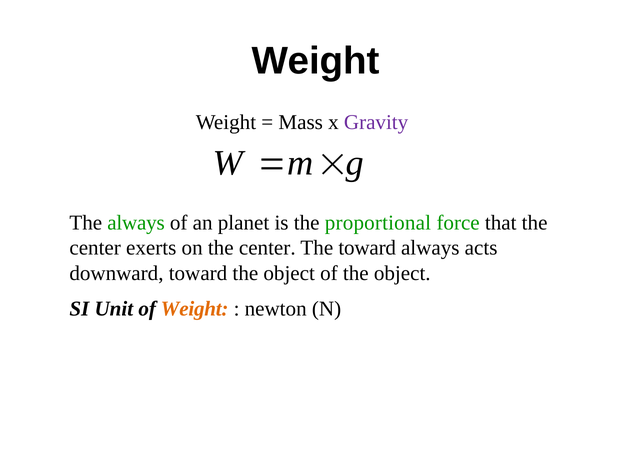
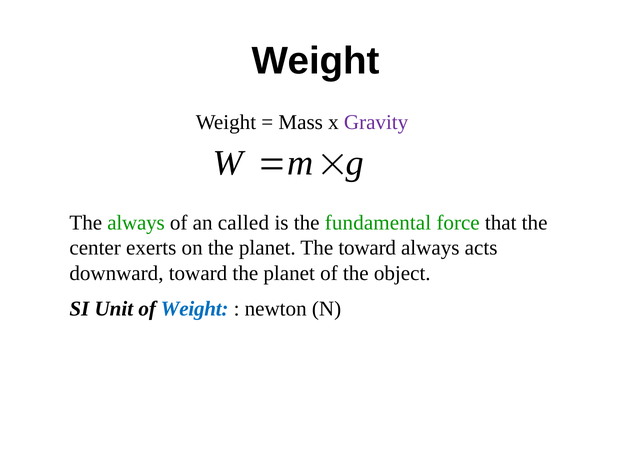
planet: planet -> called
proportional: proportional -> fundamental
on the center: center -> planet
toward the object: object -> planet
Weight at (195, 309) colour: orange -> blue
